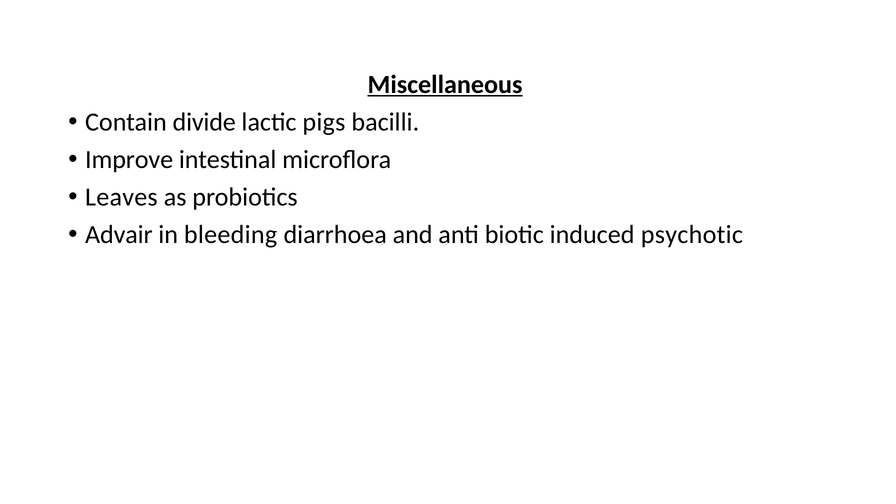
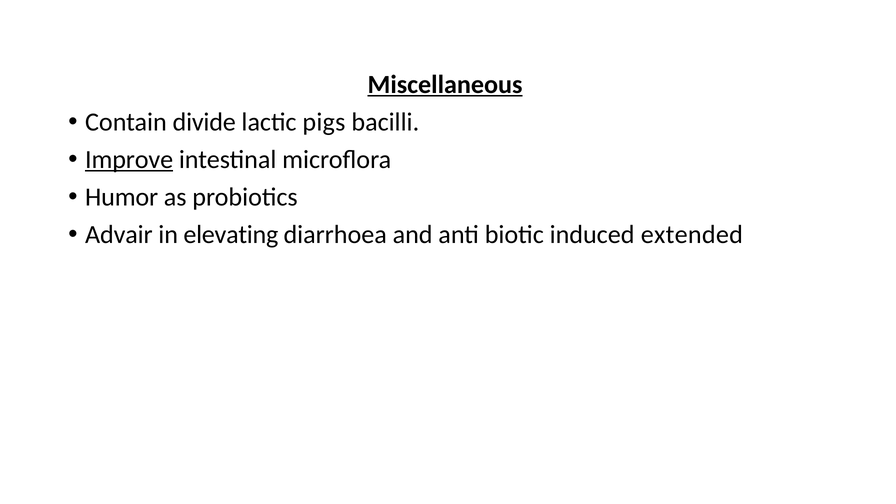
Improve underline: none -> present
Leaves: Leaves -> Humor
bleeding: bleeding -> elevating
psychotic: psychotic -> extended
